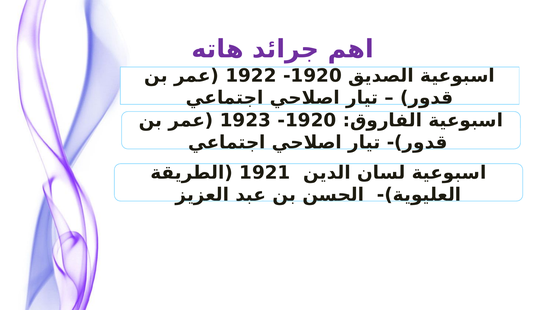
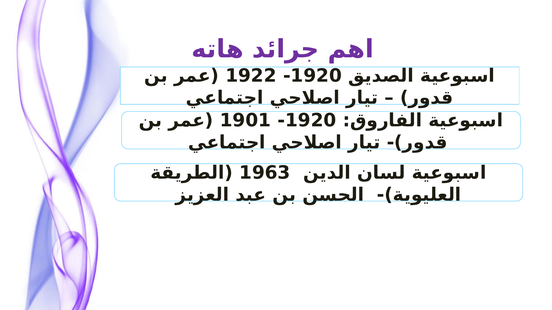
1923: 1923 -> 1901
1921: 1921 -> 1963
